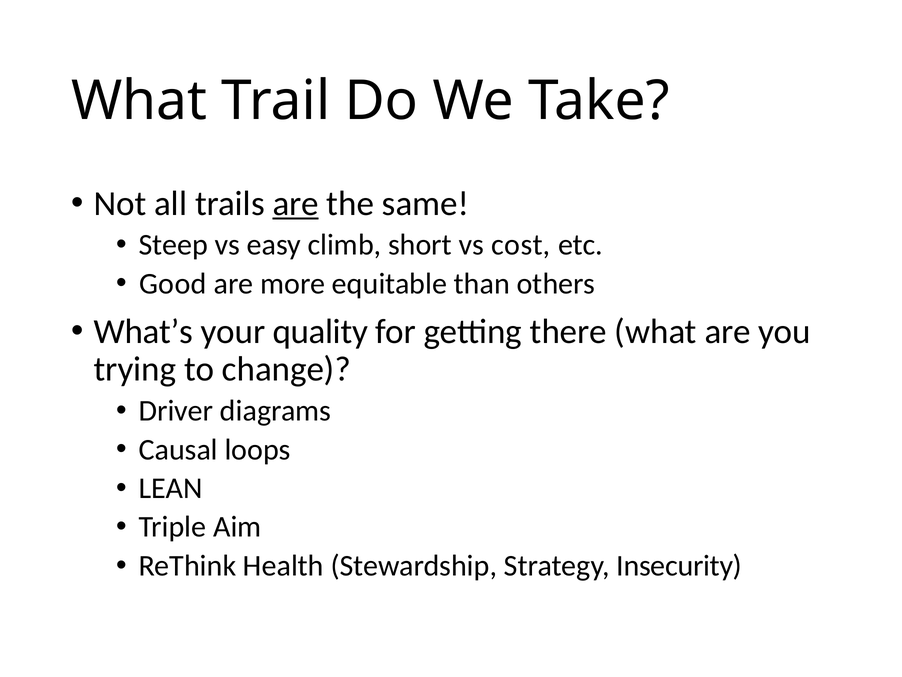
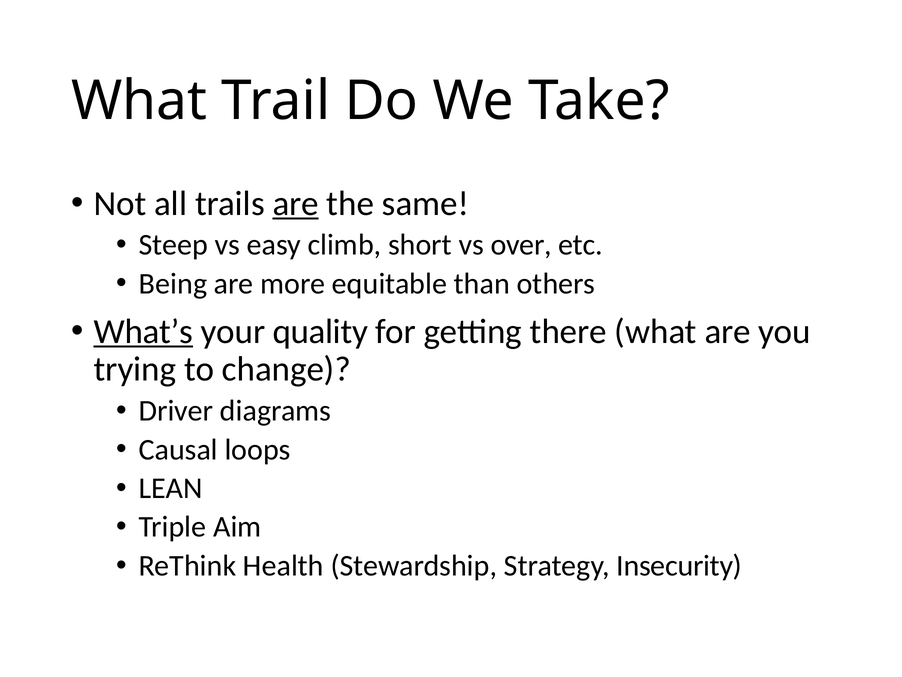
cost: cost -> over
Good: Good -> Being
What’s underline: none -> present
